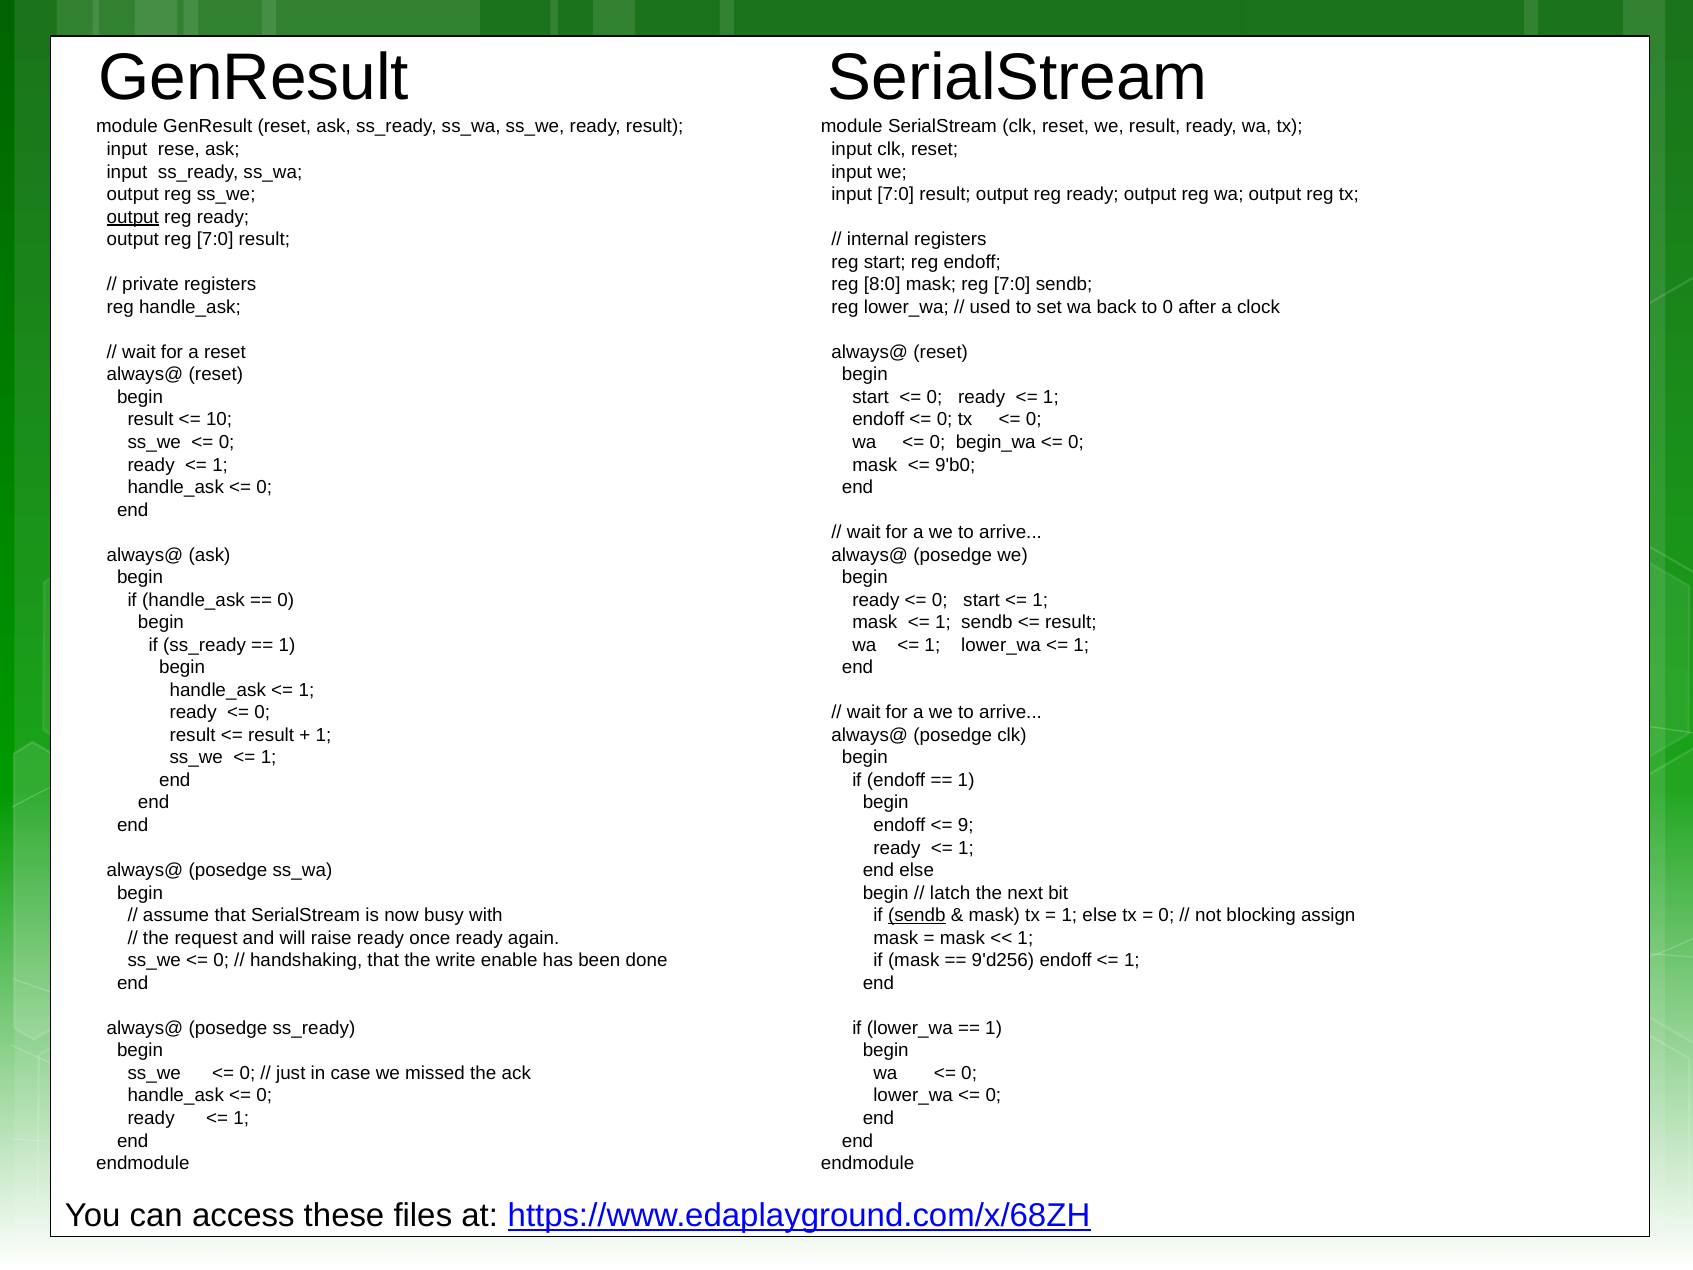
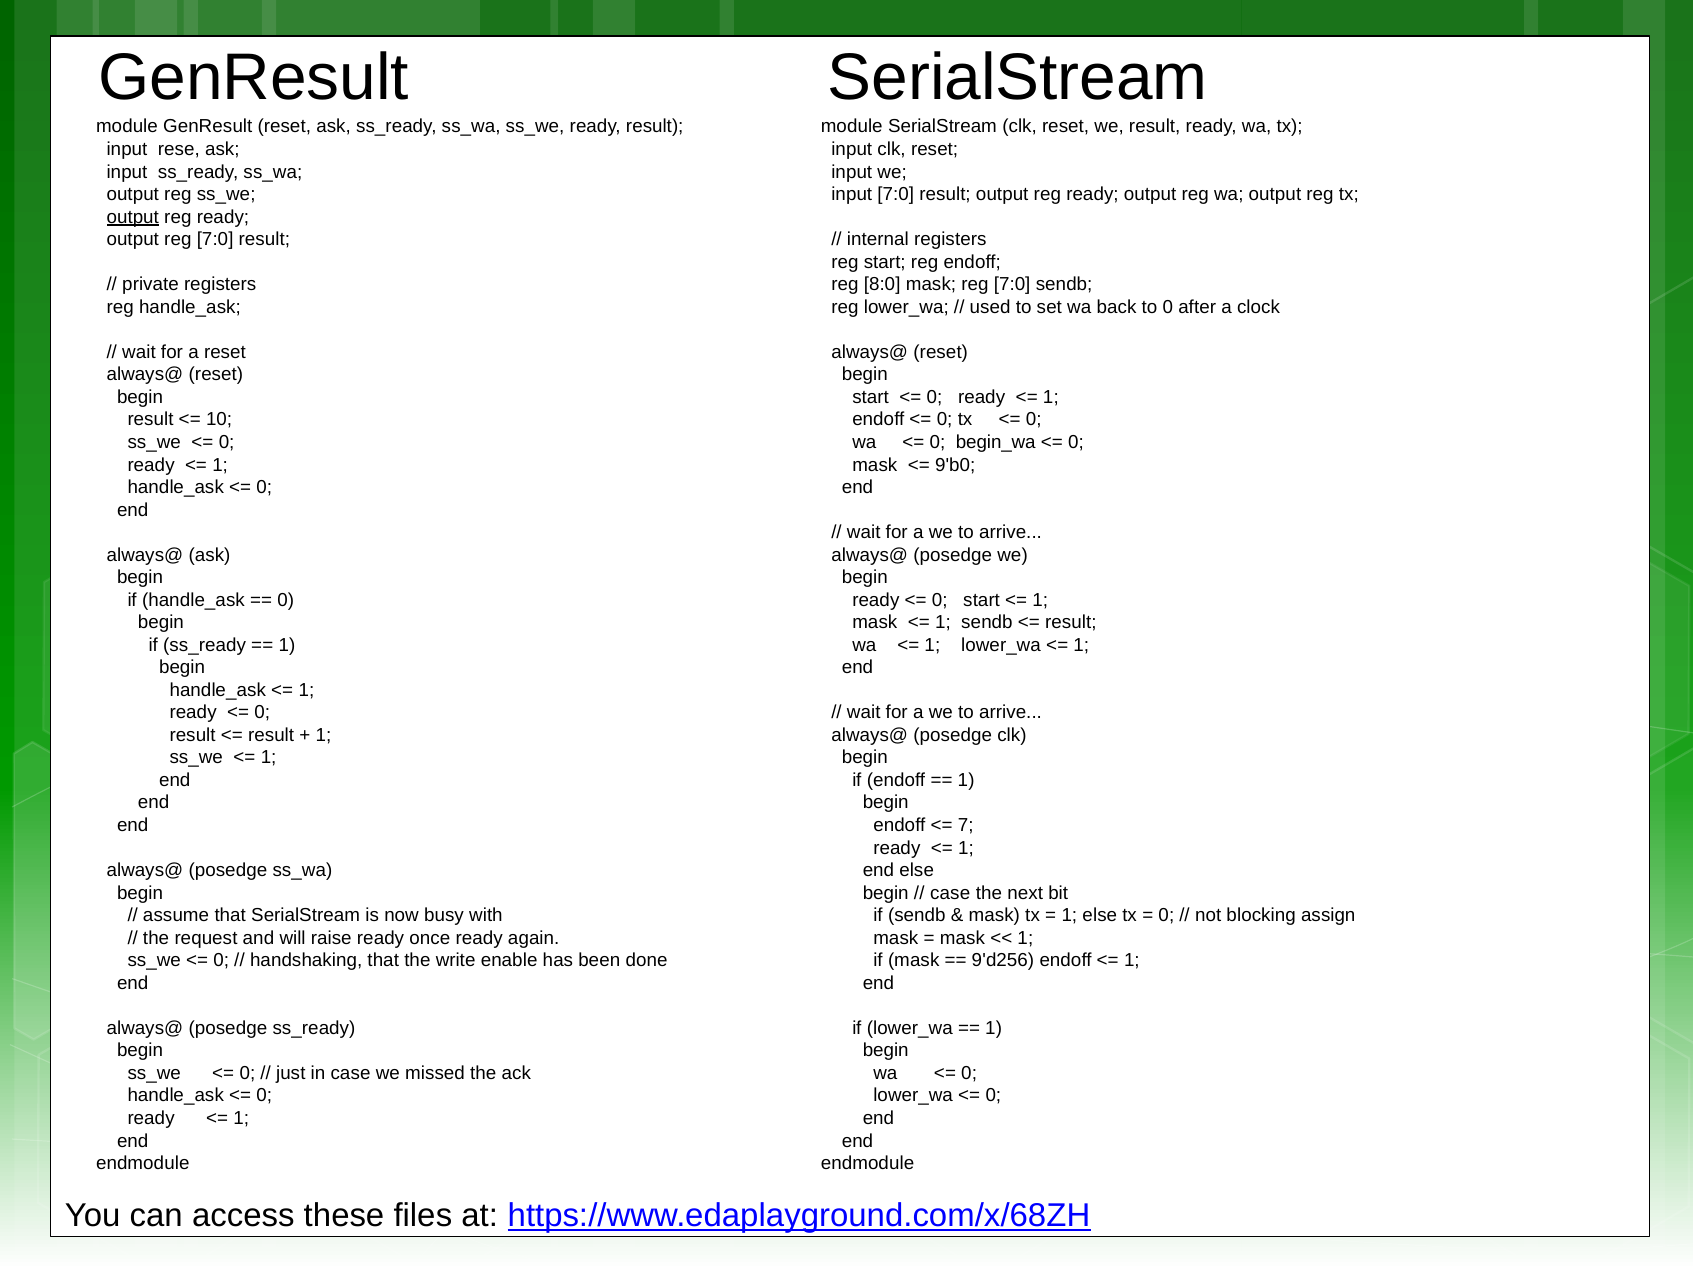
9: 9 -> 7
latch at (950, 893): latch -> case
sendb at (917, 915) underline: present -> none
